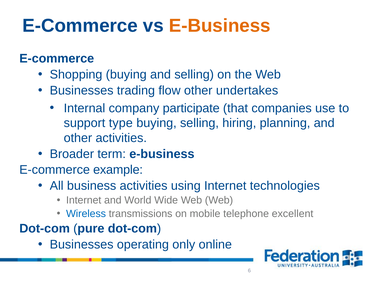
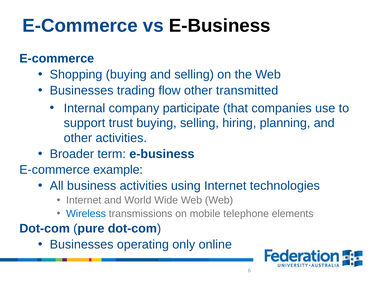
E-Business at (220, 26) colour: orange -> black
undertakes: undertakes -> transmitted
type: type -> trust
excellent: excellent -> elements
